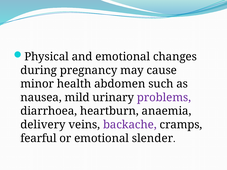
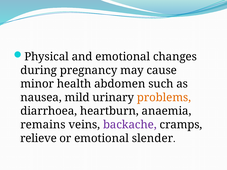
problems colour: purple -> orange
delivery: delivery -> remains
fearful: fearful -> relieve
